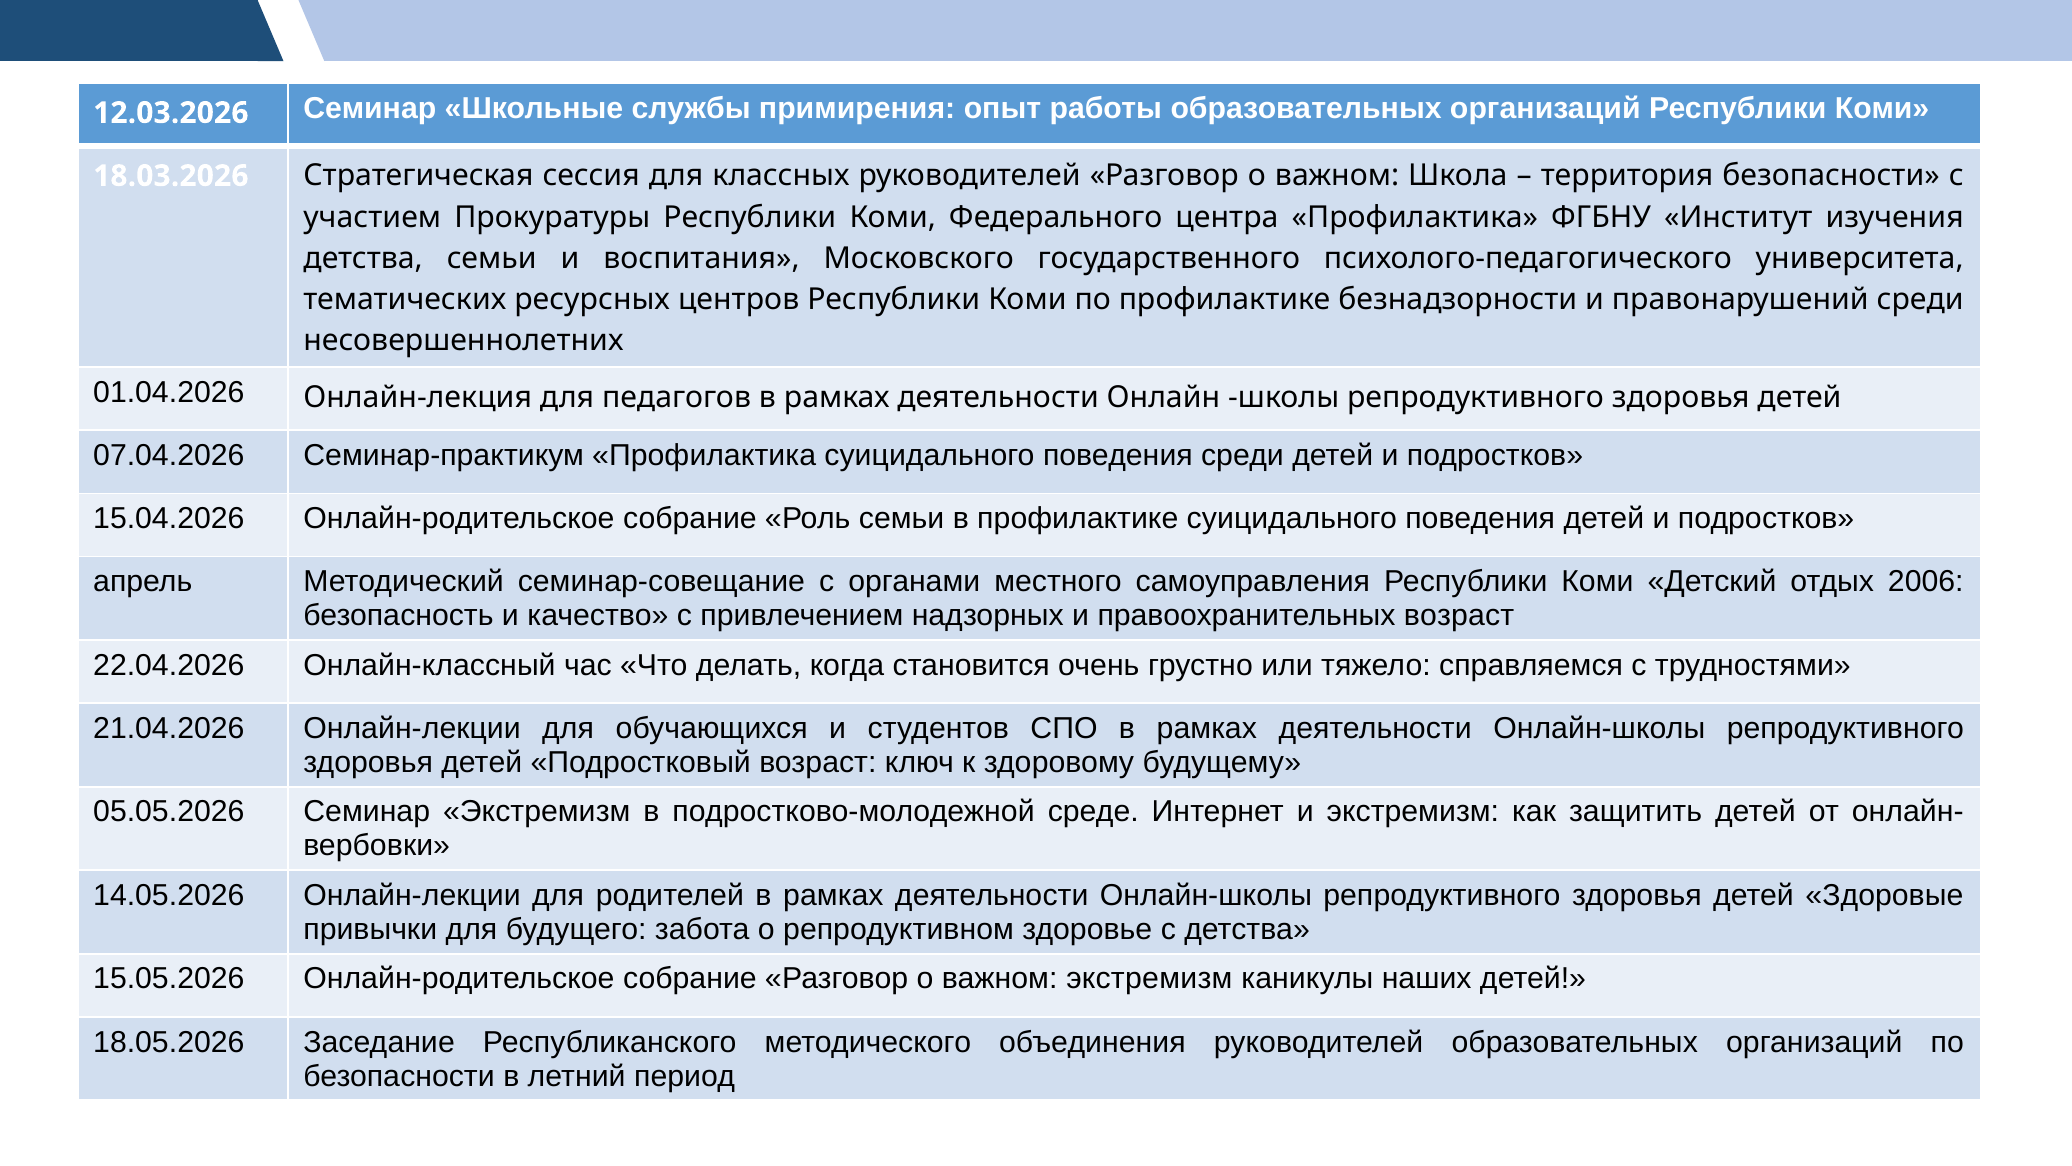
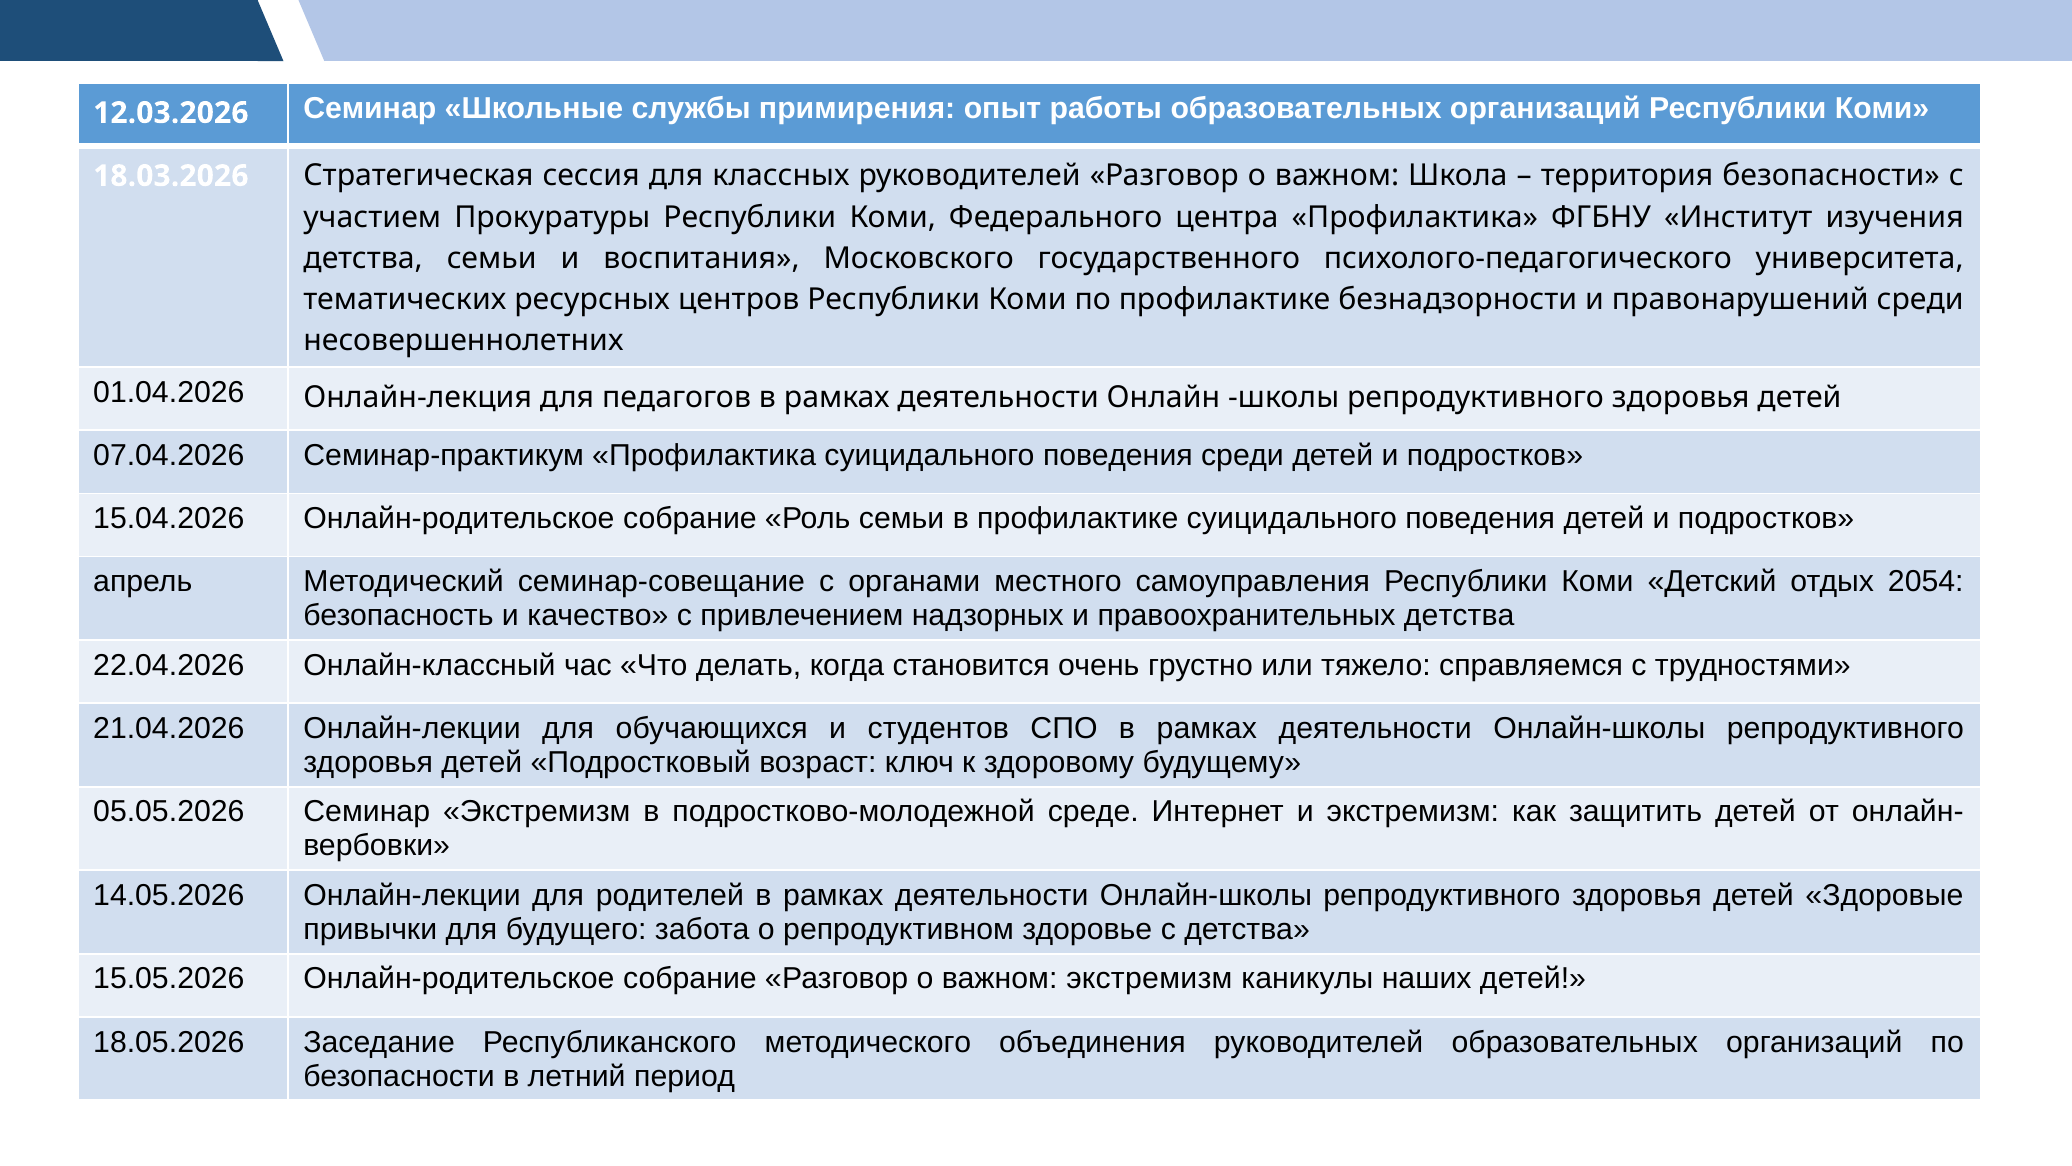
2006: 2006 -> 2054
правоохранительных возраст: возраст -> детства
